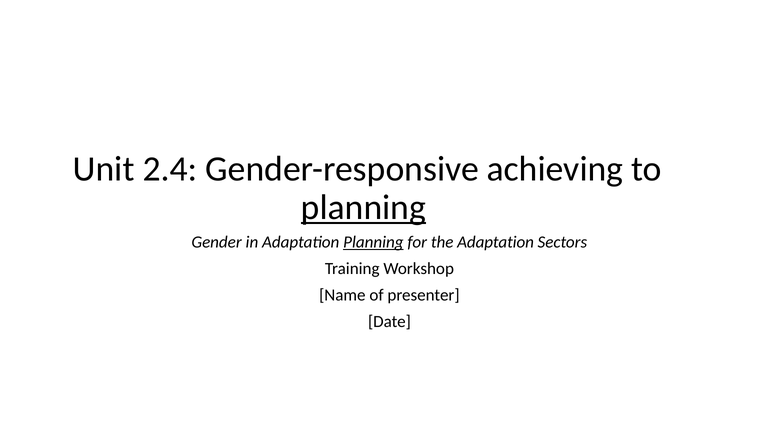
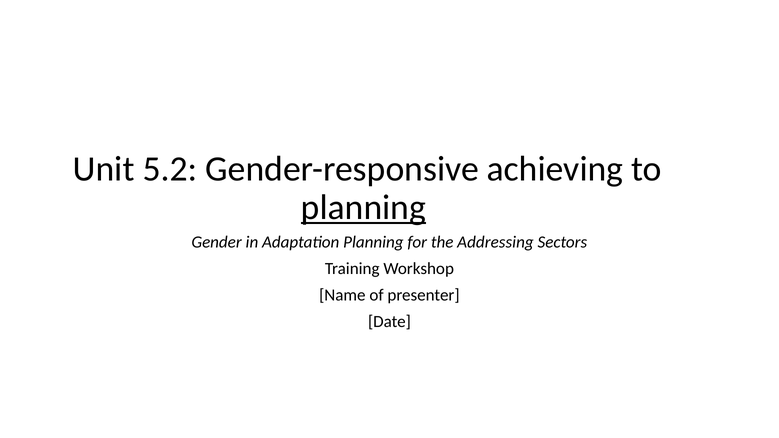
2.4: 2.4 -> 5.2
Planning at (373, 242) underline: present -> none
the Adaptation: Adaptation -> Addressing
